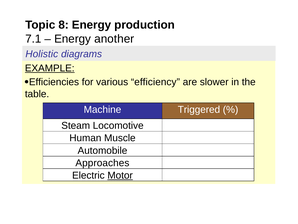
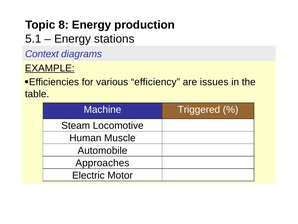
7.1: 7.1 -> 5.1
another: another -> stations
Holistic: Holistic -> Context
slower: slower -> issues
Motor underline: present -> none
